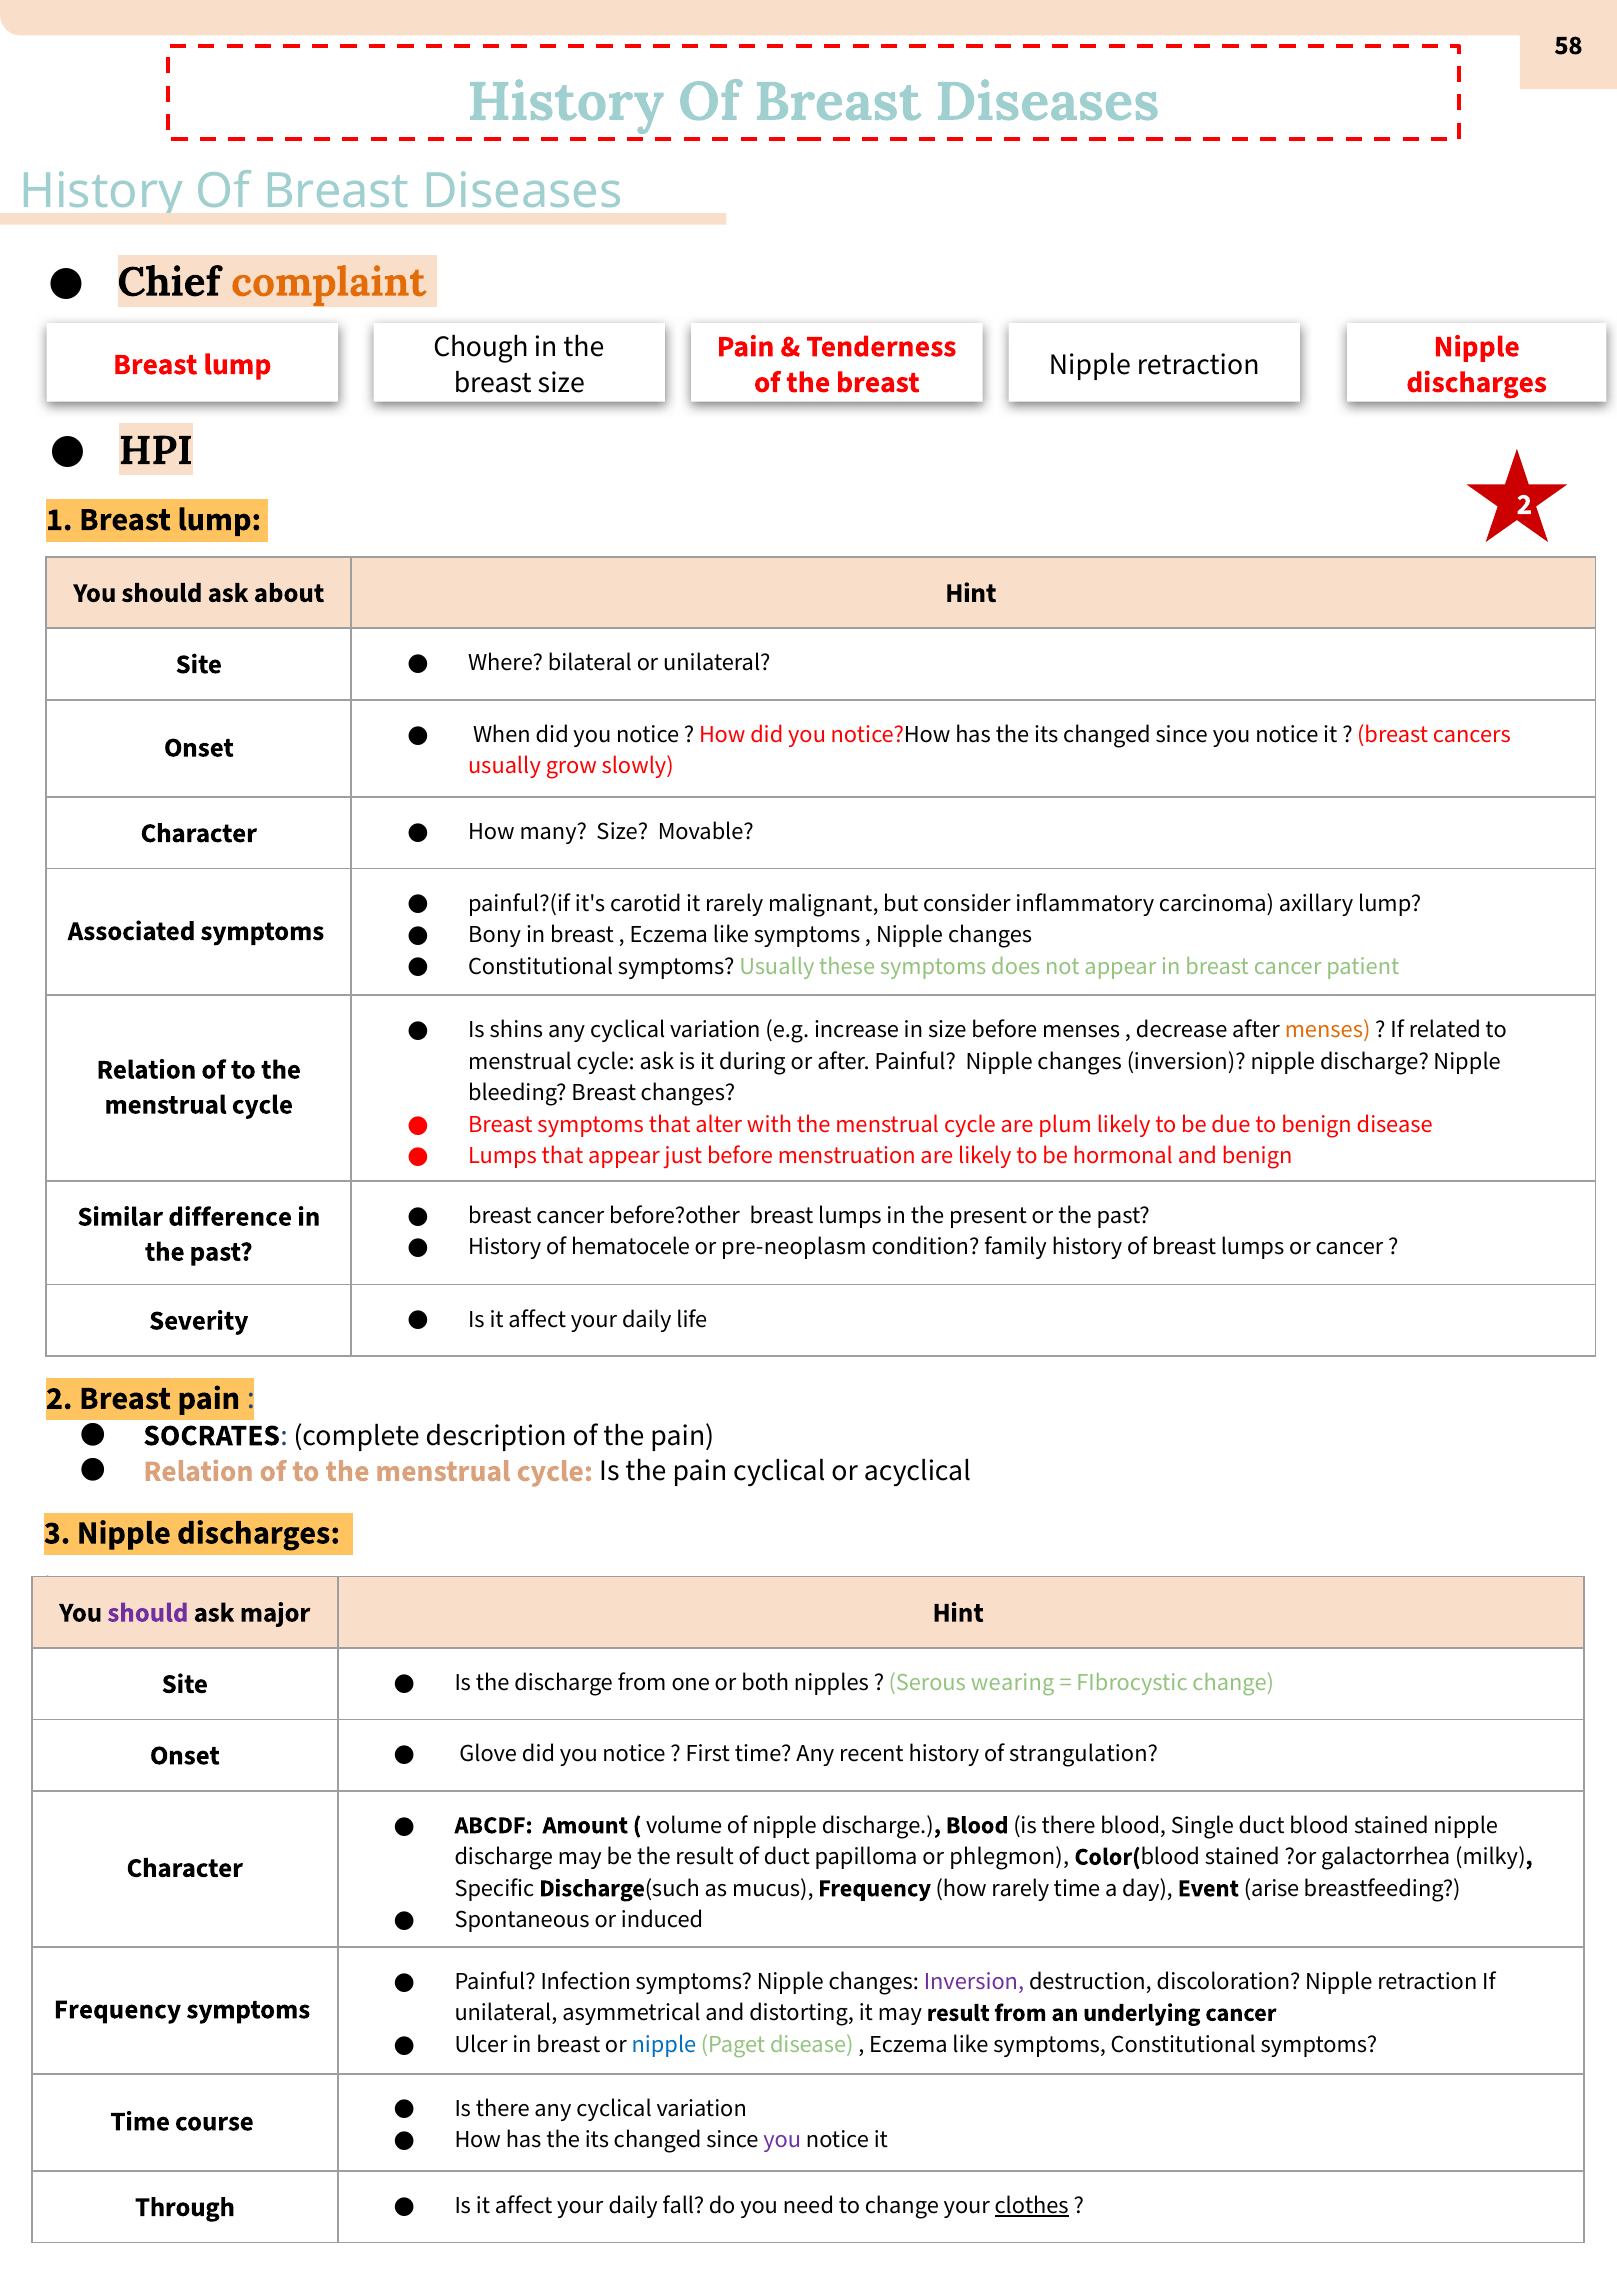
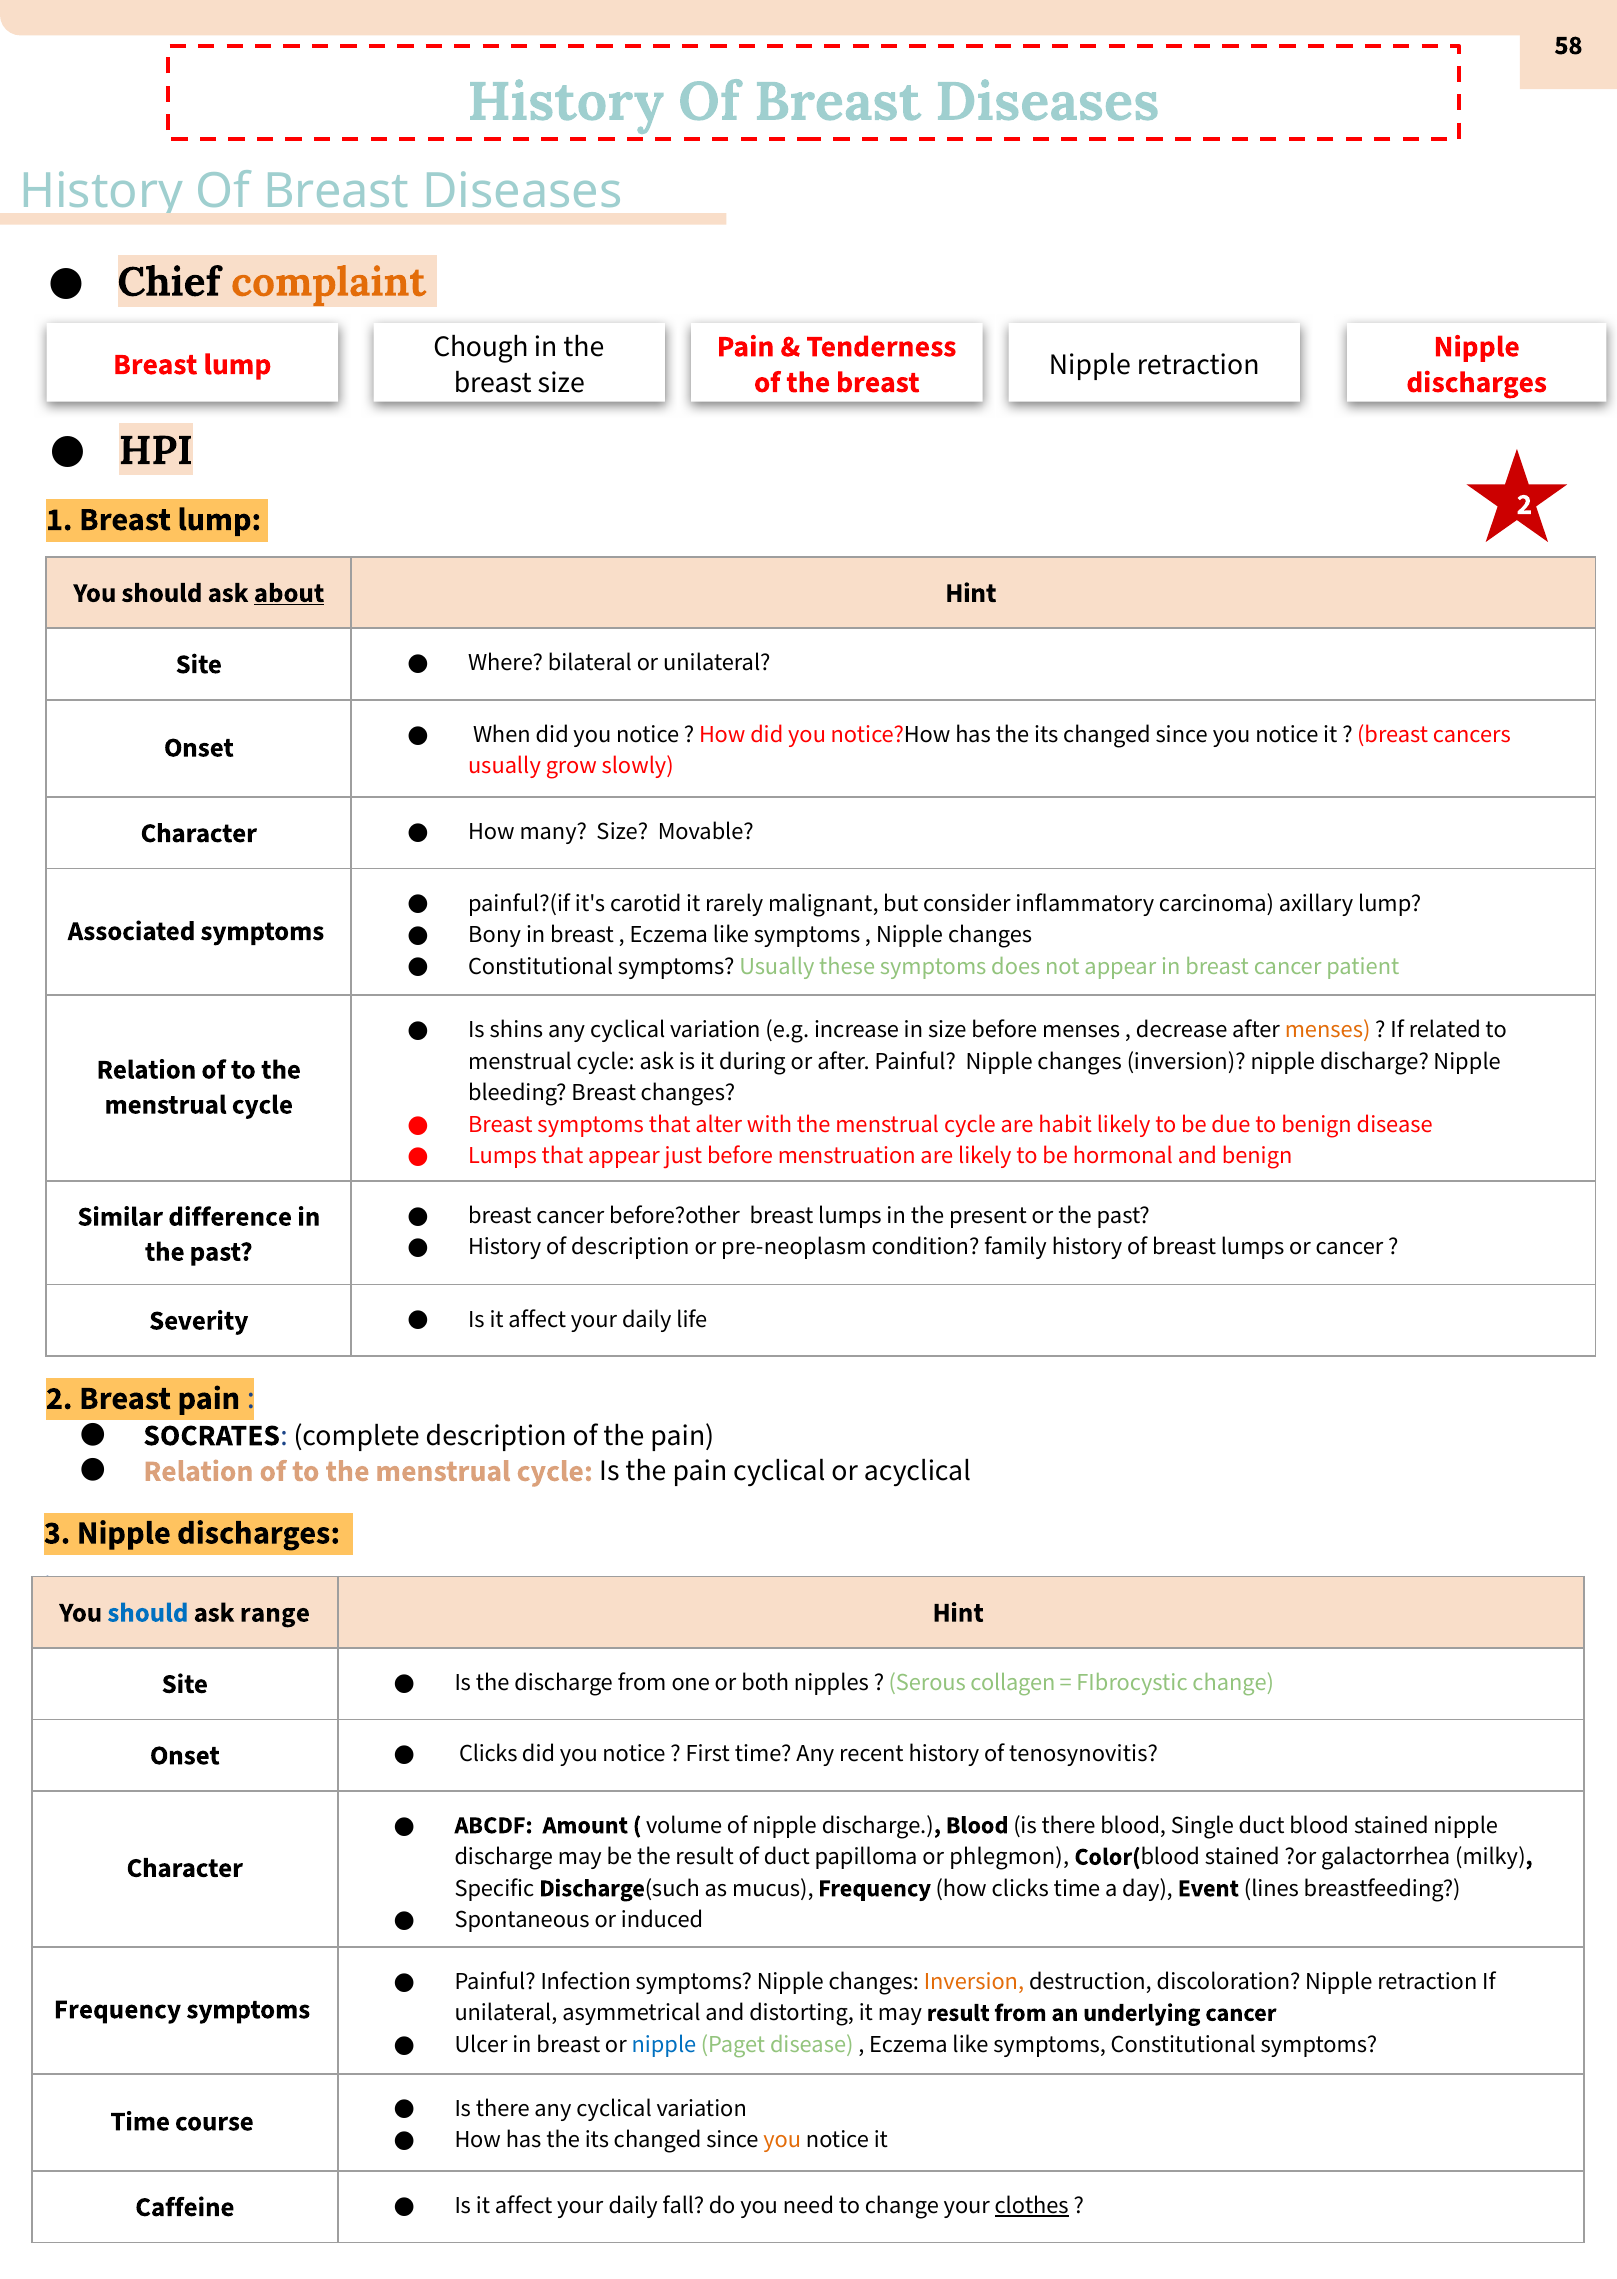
about underline: none -> present
plum: plum -> habit
of hematocele: hematocele -> description
should at (148, 1613) colour: purple -> blue
major: major -> range
wearing: wearing -> collagen
Glove at (488, 1754): Glove -> Clicks
strangulation: strangulation -> tenosynovitis
how rarely: rarely -> clicks
arise: arise -> lines
Inversion at (974, 1982) colour: purple -> orange
you at (782, 2140) colour: purple -> orange
Through: Through -> Caffeine
